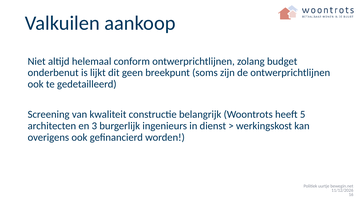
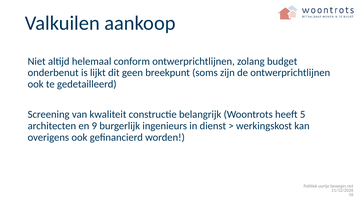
3: 3 -> 9
